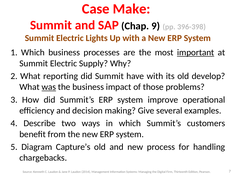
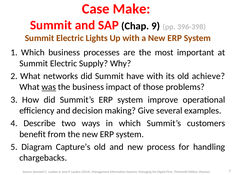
important underline: present -> none
reporting: reporting -> networks
develop: develop -> achieve
